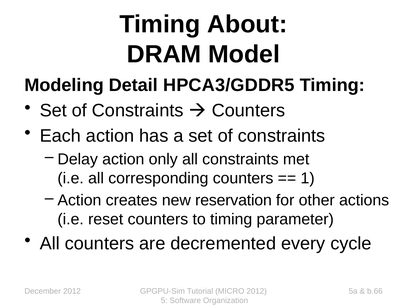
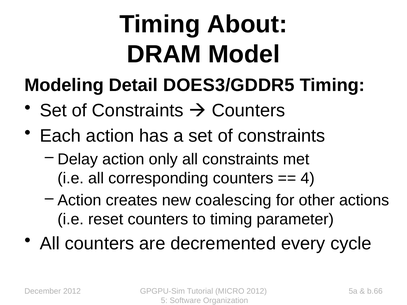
HPCA3/GDDR5: HPCA3/GDDR5 -> DOES3/GDDR5
1: 1 -> 4
reservation: reservation -> coalescing
